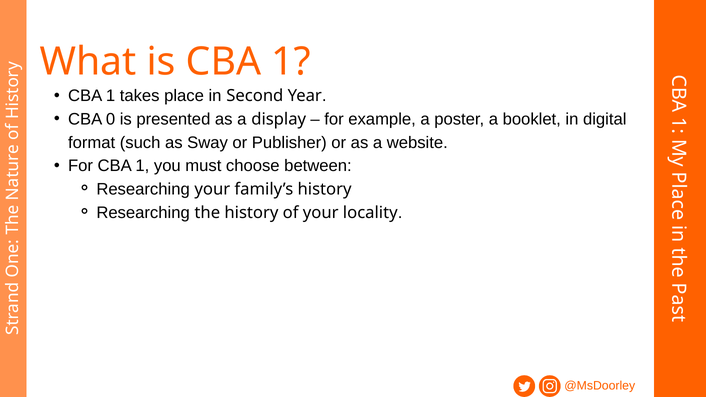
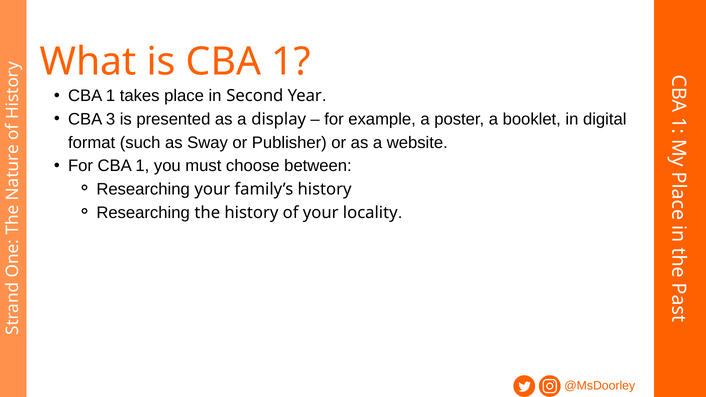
0: 0 -> 3
